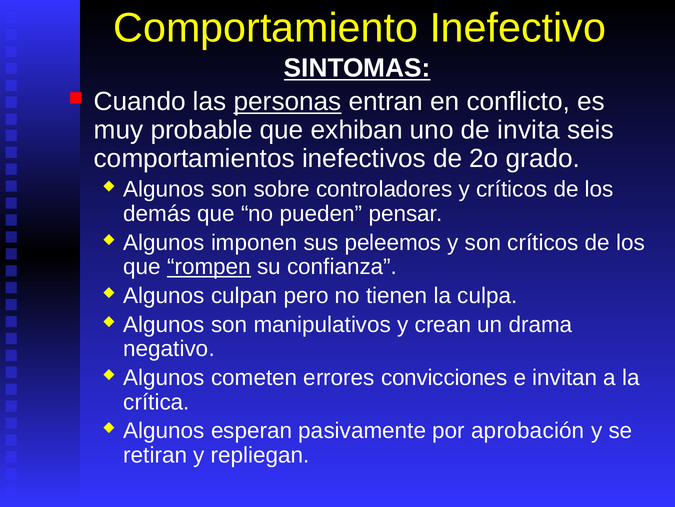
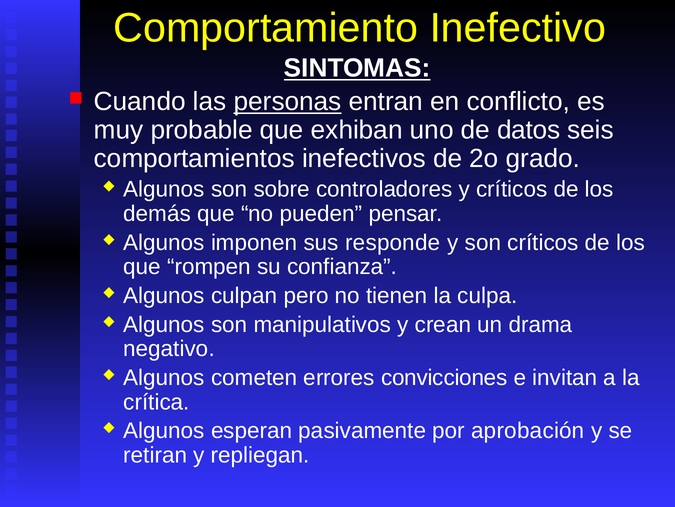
invita: invita -> datos
peleemos: peleemos -> responde
rompen underline: present -> none
